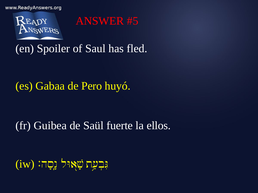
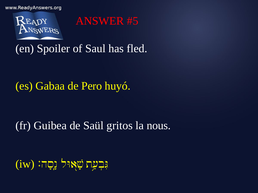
fuerte: fuerte -> gritos
ellos: ellos -> nous
